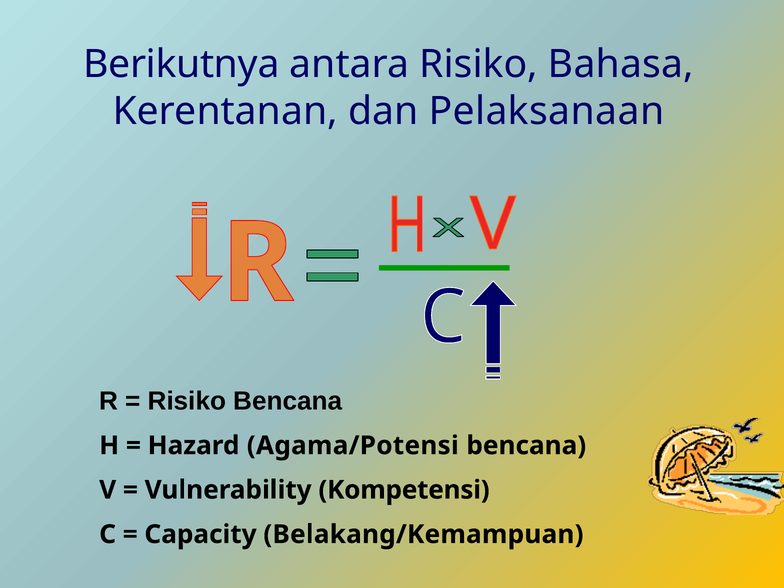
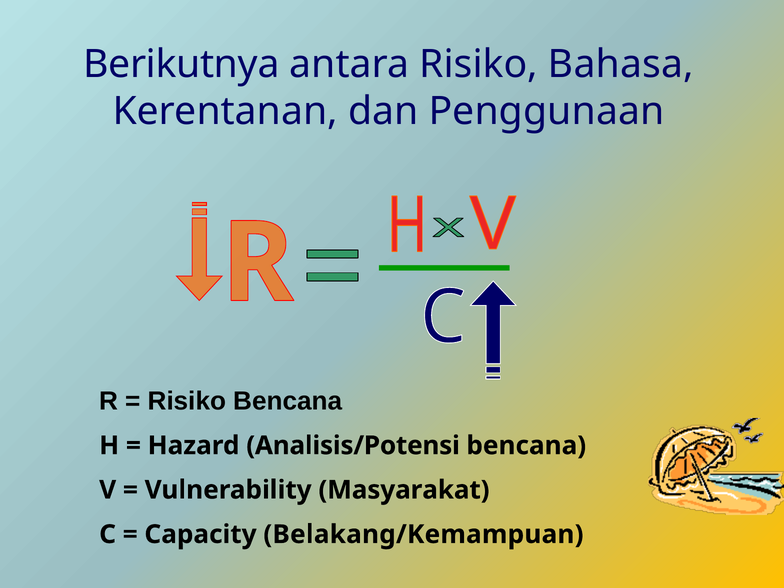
Pelaksanaan: Pelaksanaan -> Penggunaan
Agama/Potensi: Agama/Potensi -> Analisis/Potensi
Kompetensi: Kompetensi -> Masyarakat
